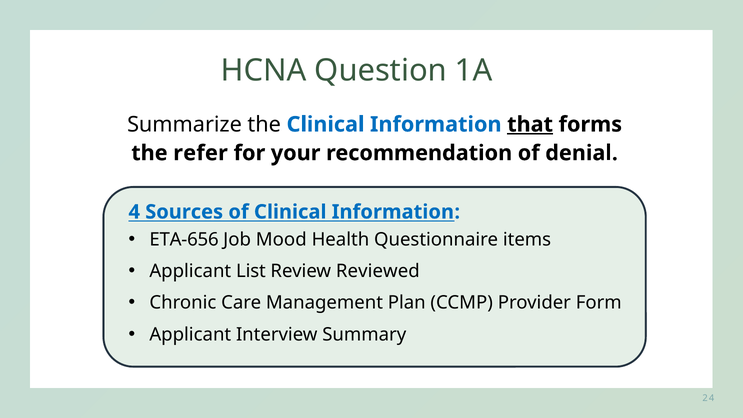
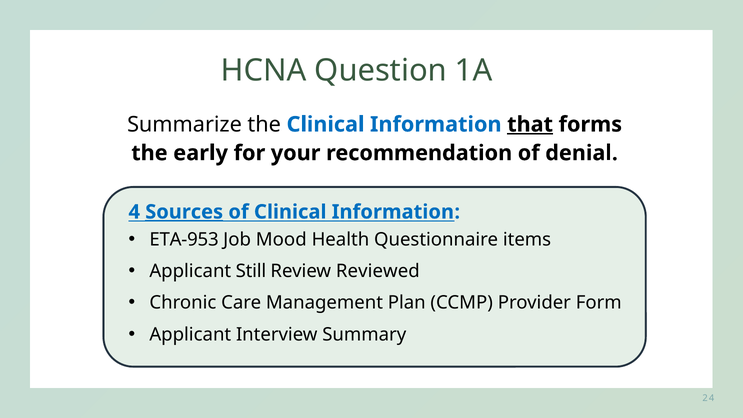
refer: refer -> early
Sources underline: none -> present
ETA-656: ETA-656 -> ETA-953
List: List -> Still
